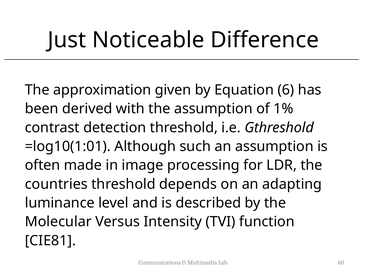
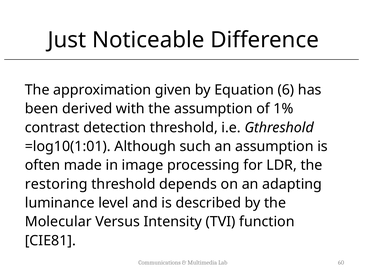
countries: countries -> restoring
